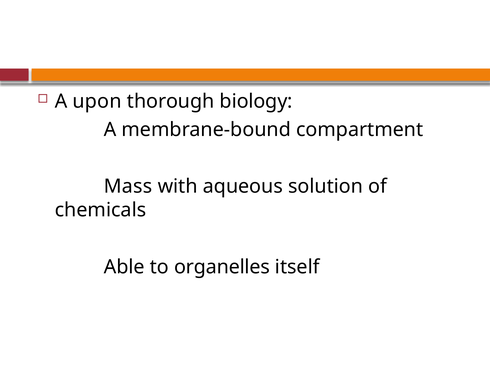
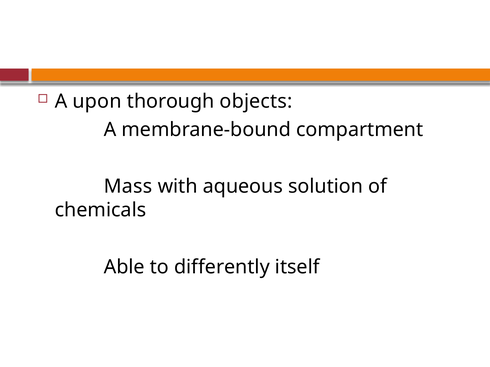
biology: biology -> objects
organelles: organelles -> differently
